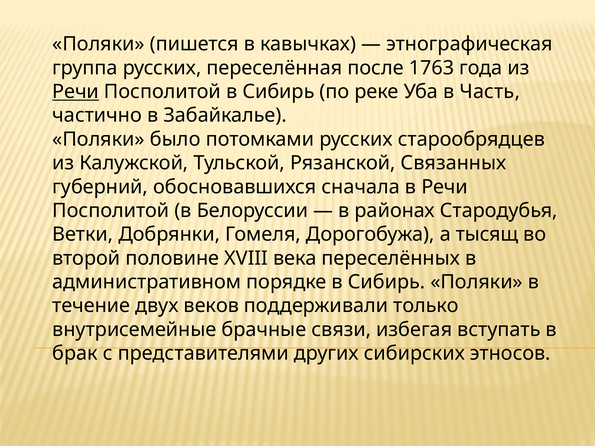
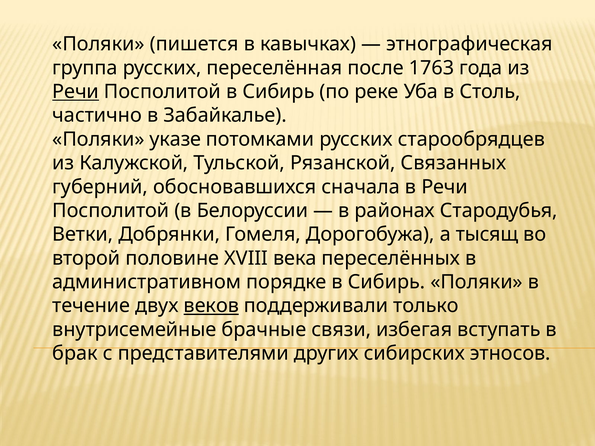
Часть: Часть -> Столь
было: было -> указе
веков underline: none -> present
